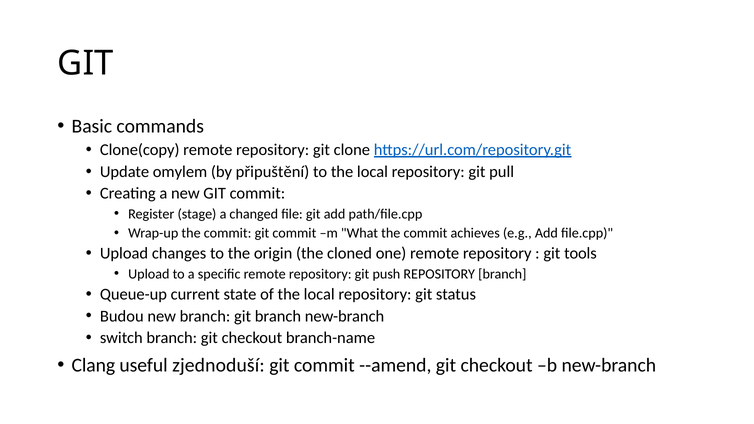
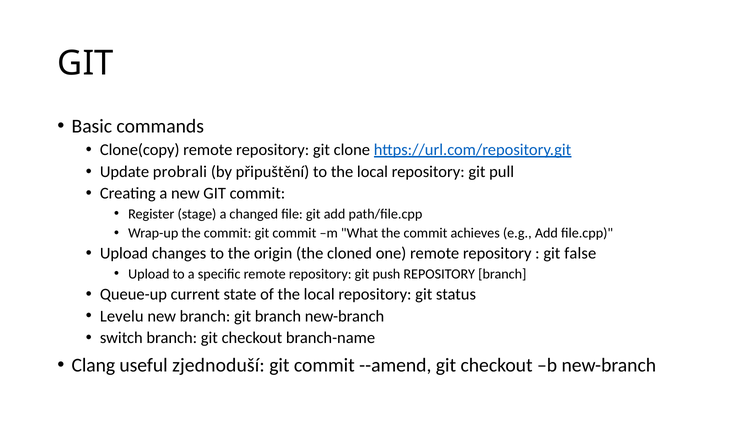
omylem: omylem -> probrali
tools: tools -> false
Budou: Budou -> Levelu
